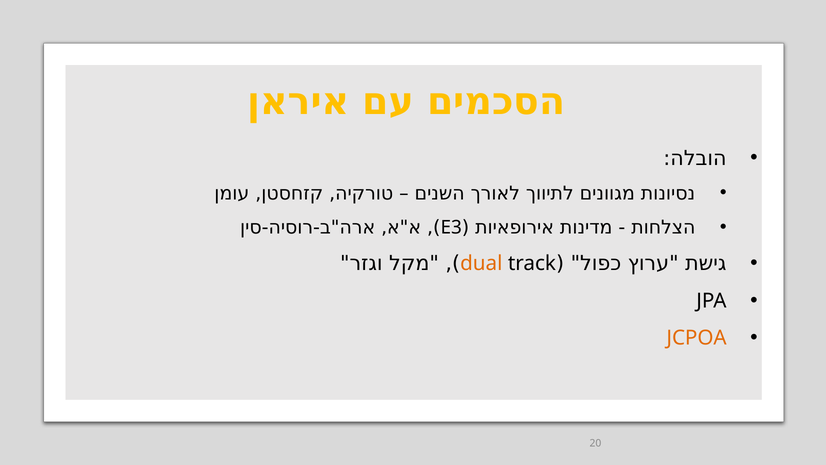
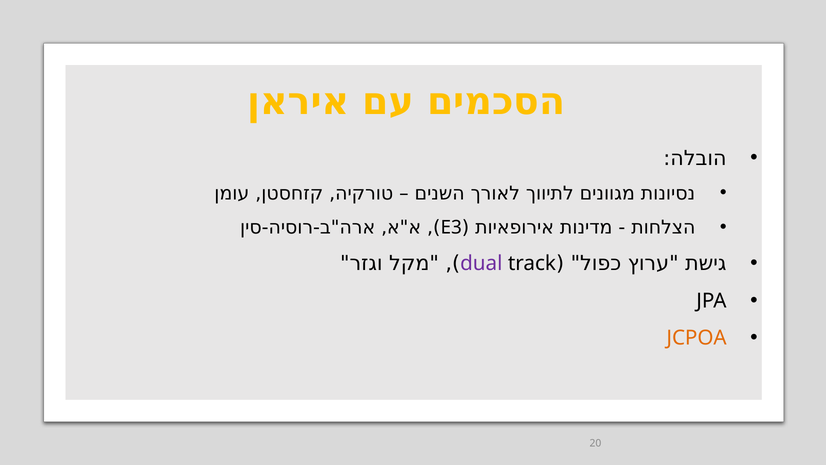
dual colour: orange -> purple
